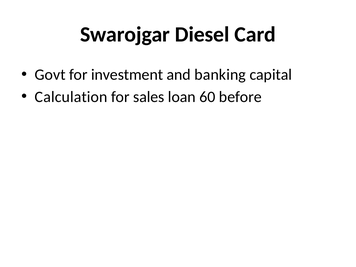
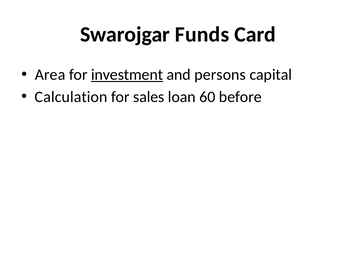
Diesel: Diesel -> Funds
Govt: Govt -> Area
investment underline: none -> present
banking: banking -> persons
